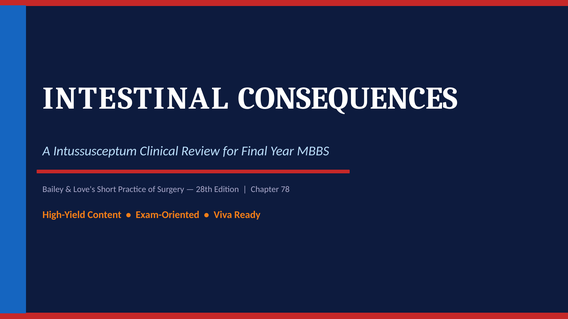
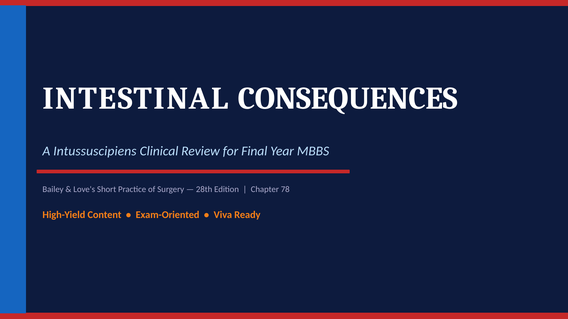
Intussusceptum: Intussusceptum -> Intussuscipiens
